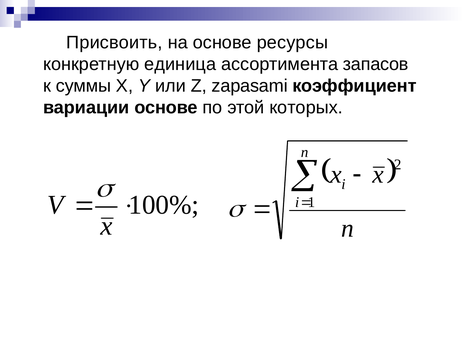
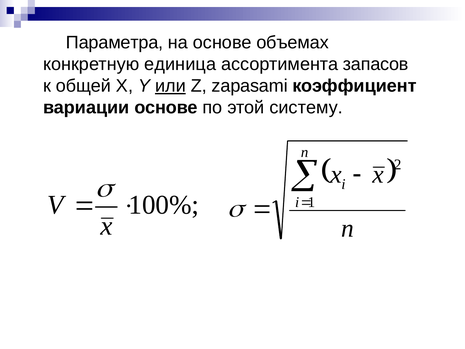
Присвоить: Присвоить -> Параметра
ресурсы: ресурсы -> объемах
суммы: суммы -> общей
или underline: none -> present
которых: которых -> систему
